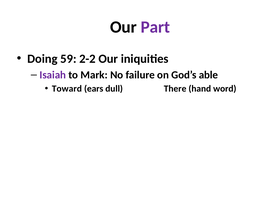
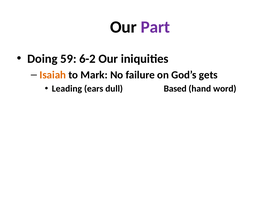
2-2: 2-2 -> 6-2
Isaiah colour: purple -> orange
able: able -> gets
Toward: Toward -> Leading
There: There -> Based
